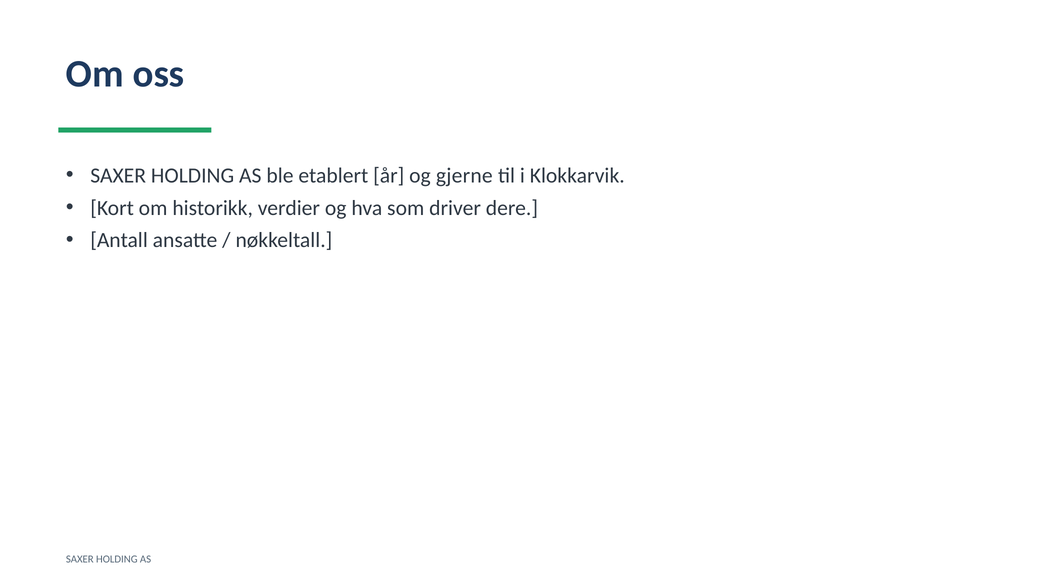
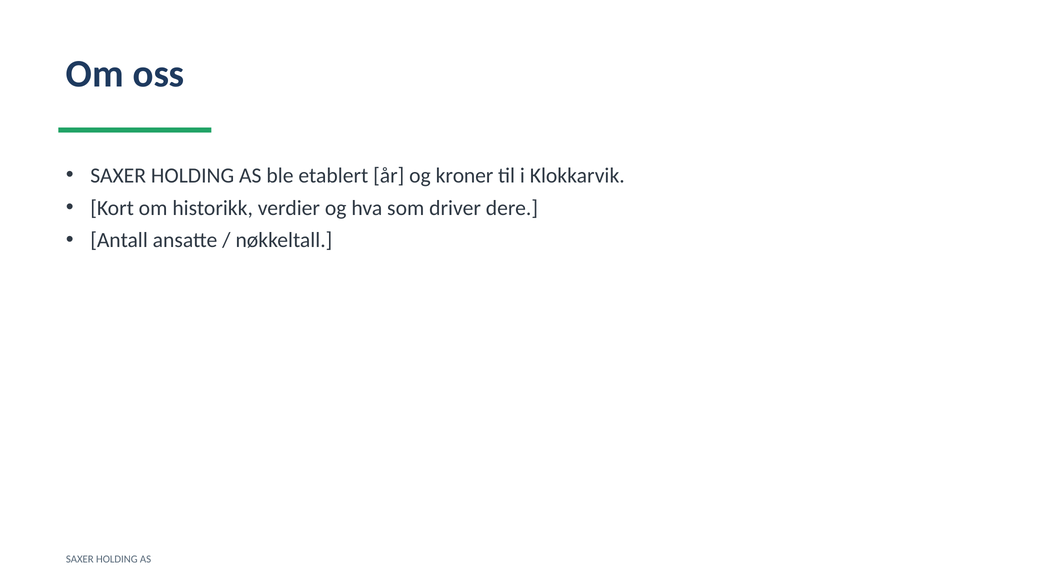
gjerne: gjerne -> kroner
